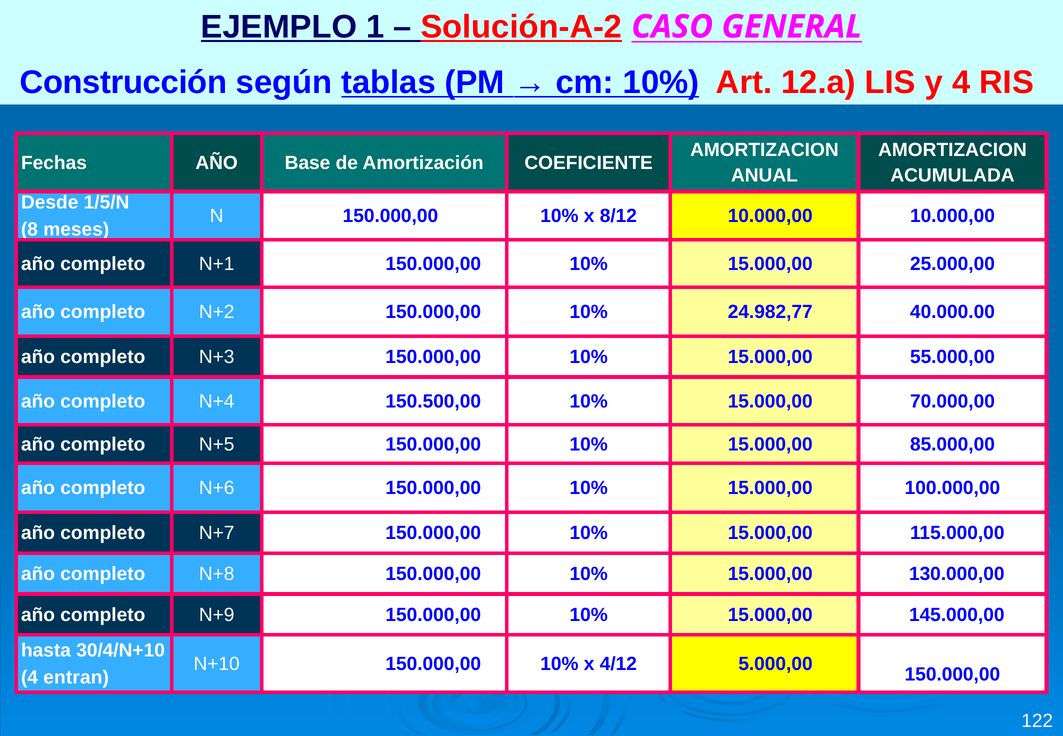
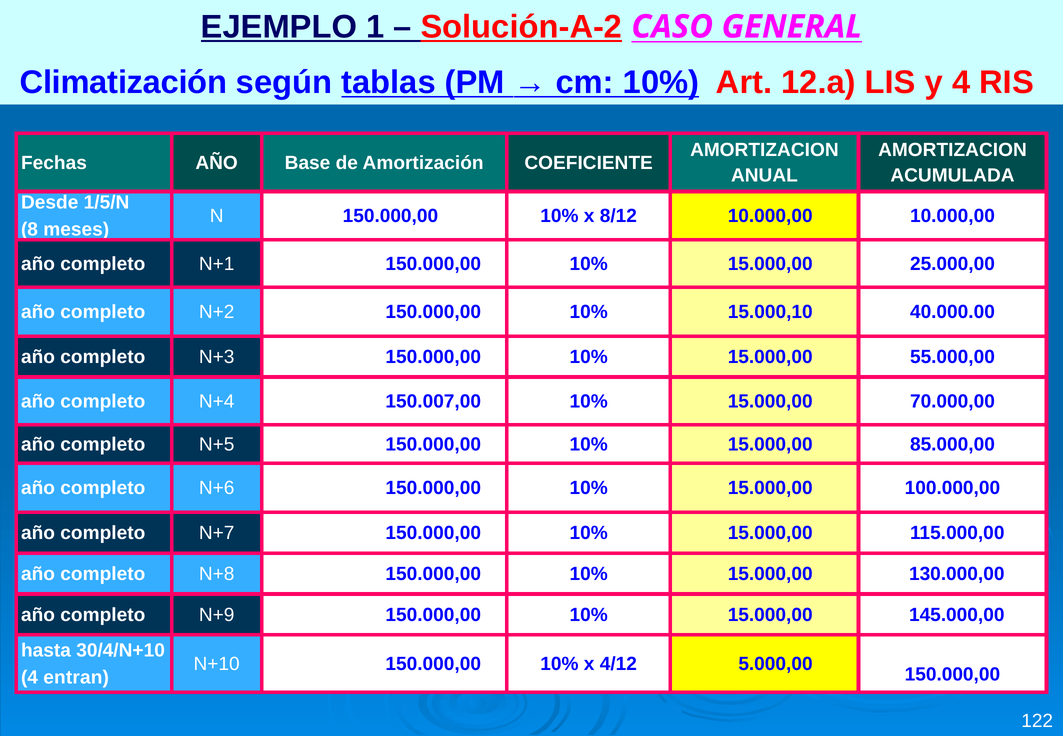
Construcción: Construcción -> Climatización
24.982,77: 24.982,77 -> 15.000,10
150.500,00: 150.500,00 -> 150.007,00
